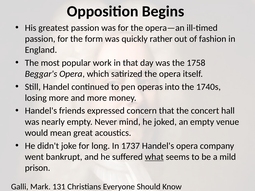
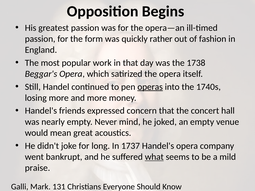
1758: 1758 -> 1738
operas underline: none -> present
prison: prison -> praise
